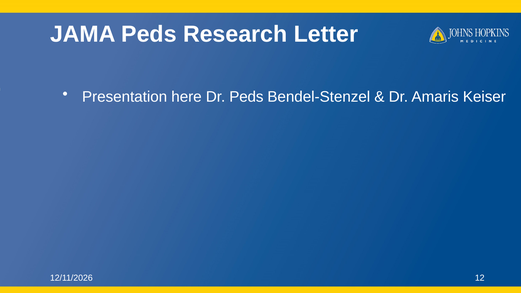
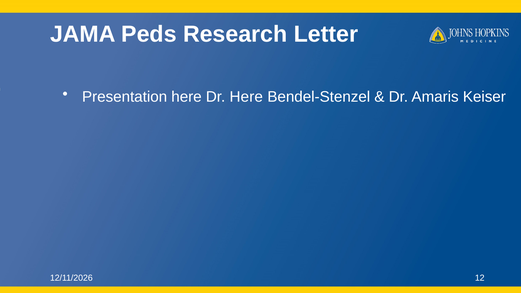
Dr Peds: Peds -> Here
